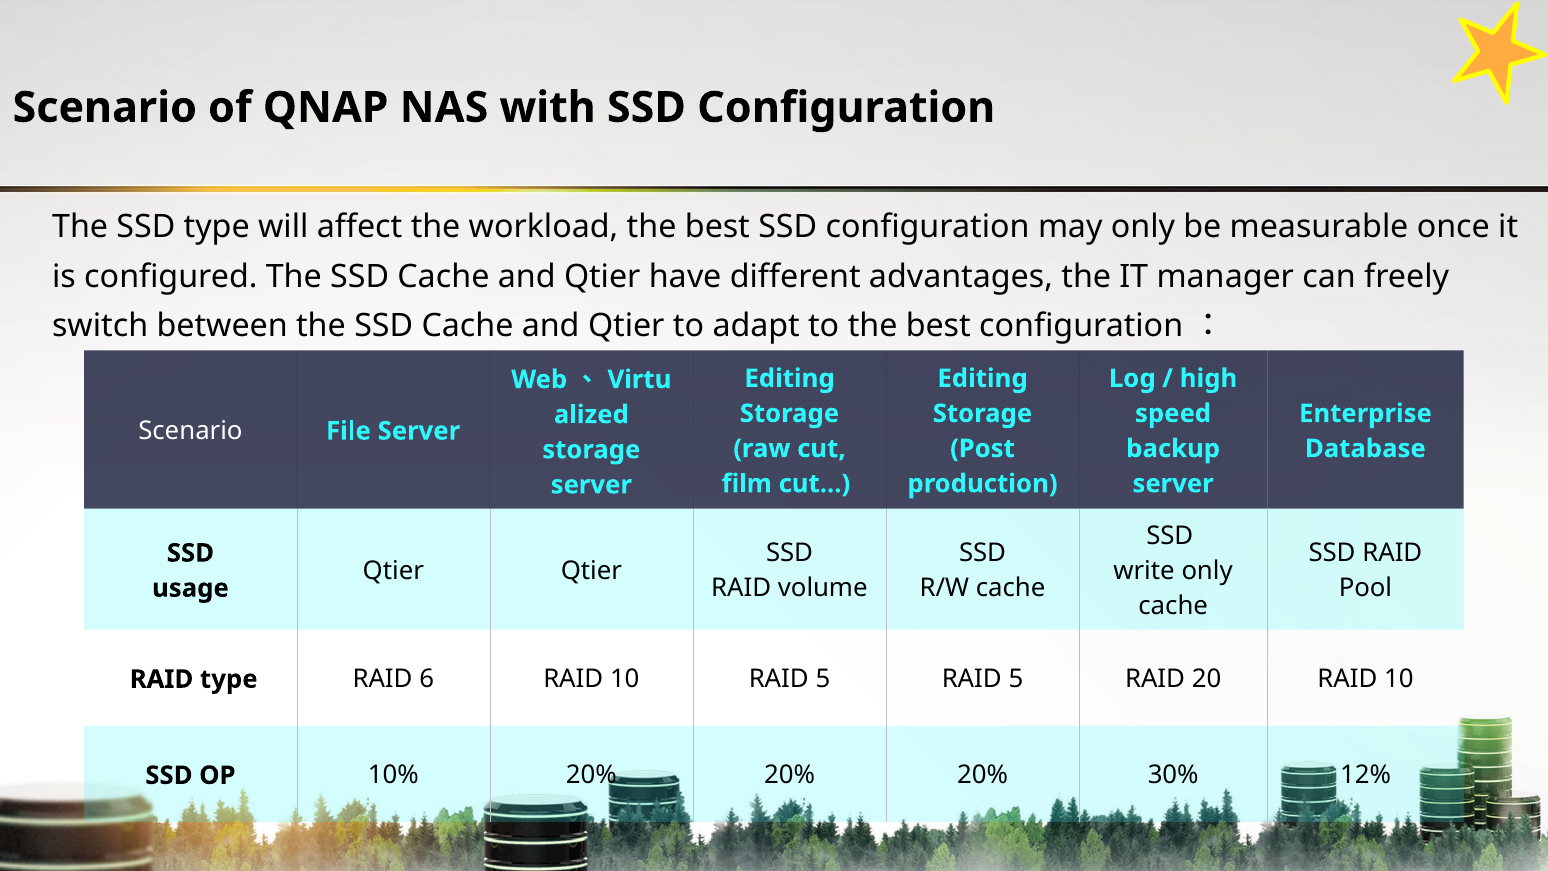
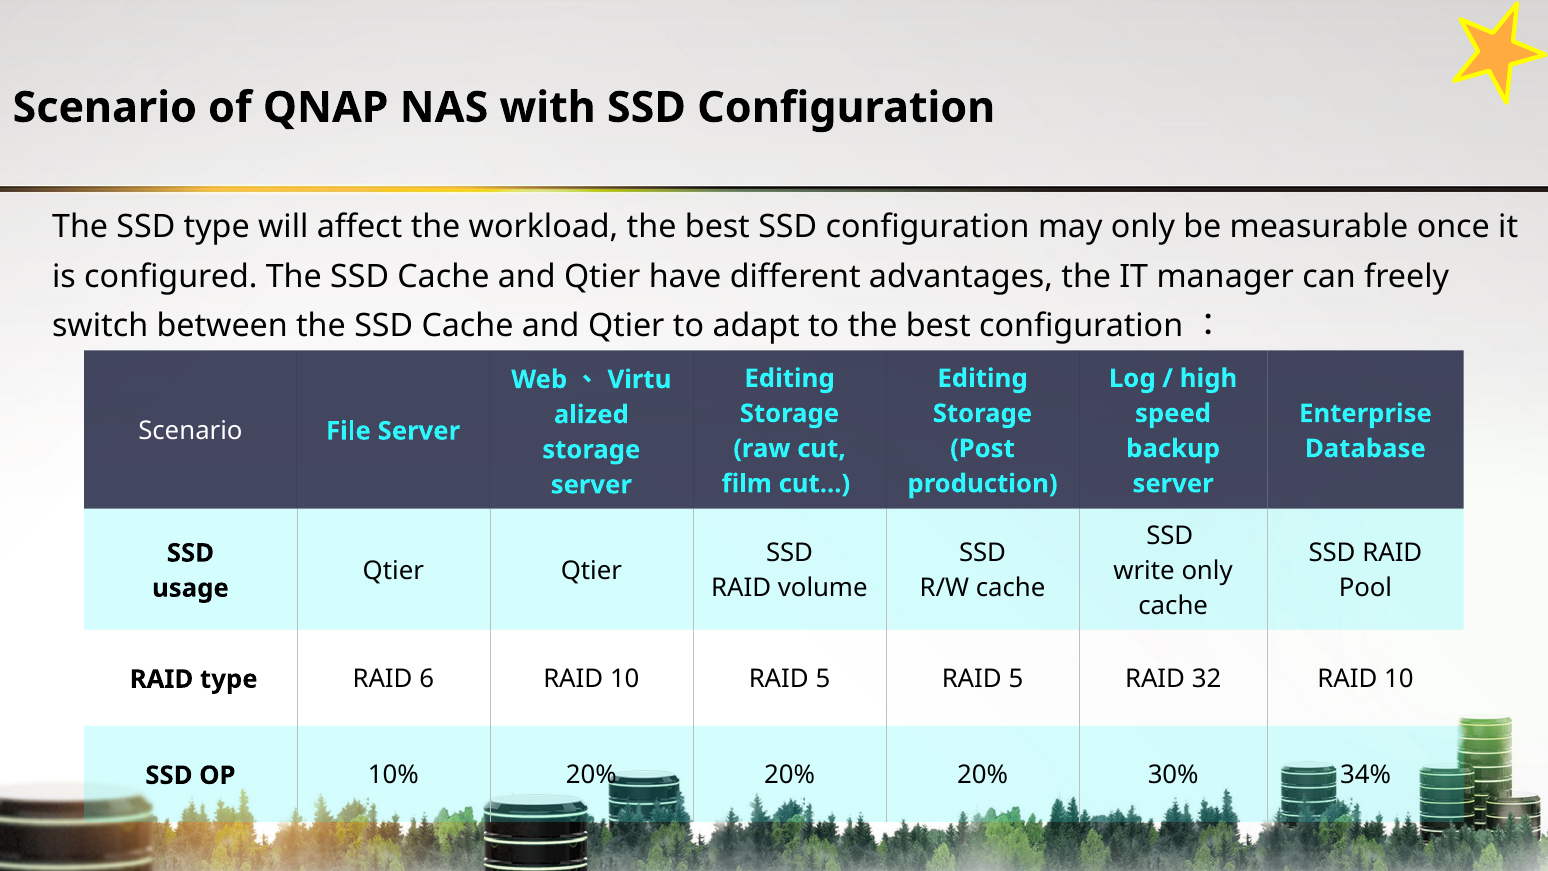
20: 20 -> 32
12%: 12% -> 34%
